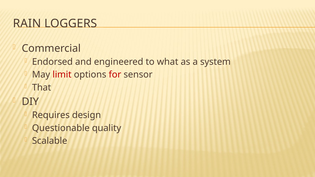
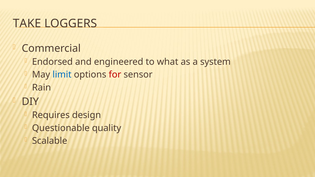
RAIN: RAIN -> TAKE
limit colour: red -> blue
That: That -> Rain
